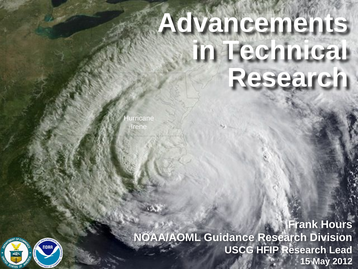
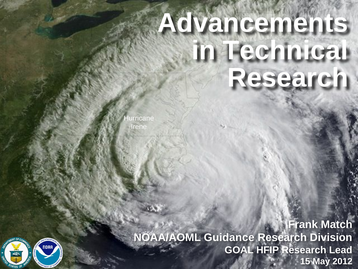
Hours: Hours -> Match
USCG: USCG -> GOAL
